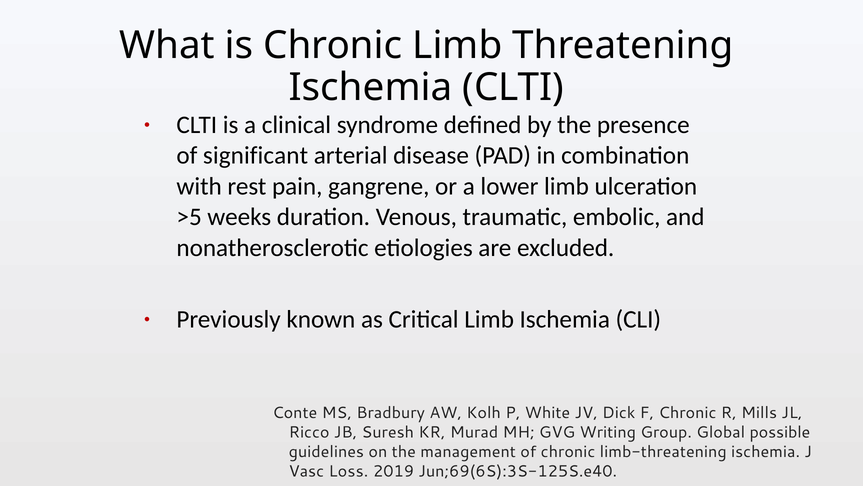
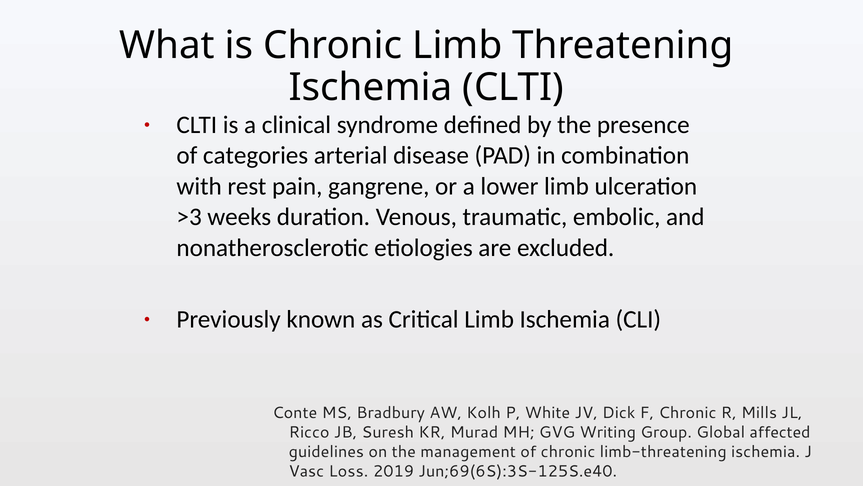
significant: significant -> categories
>5: >5 -> >3
possible: possible -> affected
